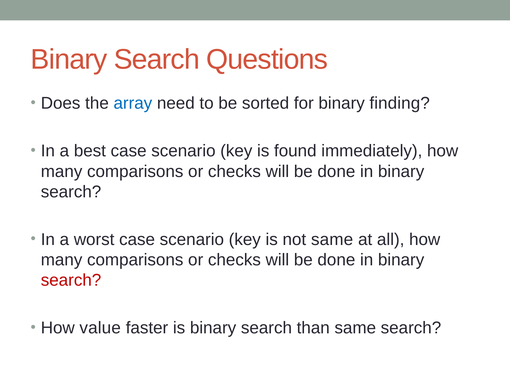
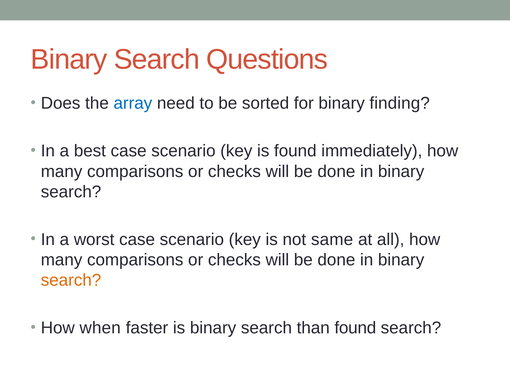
search at (71, 280) colour: red -> orange
value: value -> when
than same: same -> found
